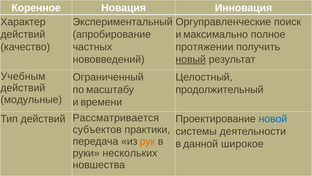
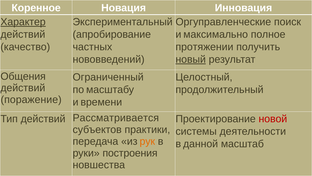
Характер underline: none -> present
Учебным: Учебным -> Общения
модульные: модульные -> поражение
новой colour: blue -> red
широкое: широкое -> масштаб
нескольких: нескольких -> построения
